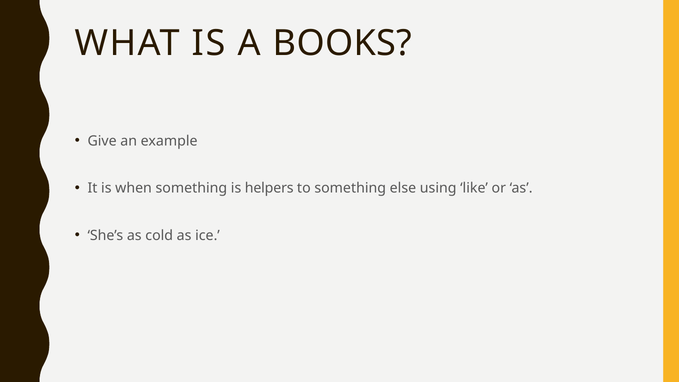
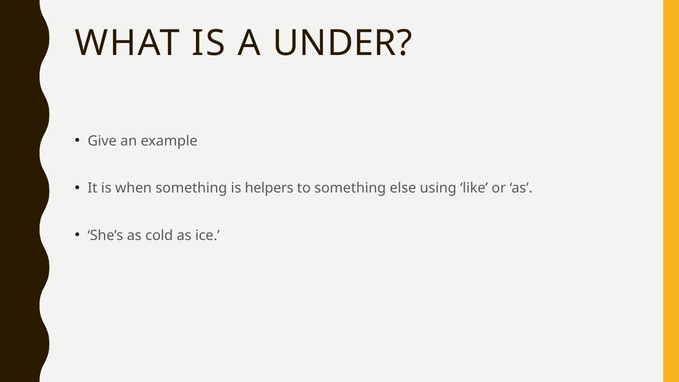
BOOKS: BOOKS -> UNDER
